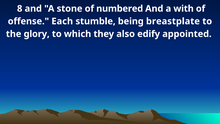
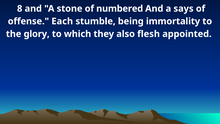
with: with -> says
breastplate: breastplate -> immortality
edify: edify -> flesh
